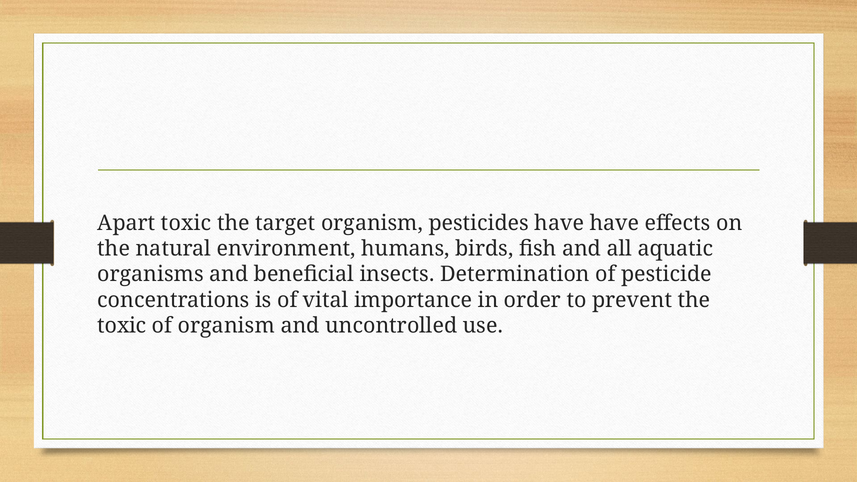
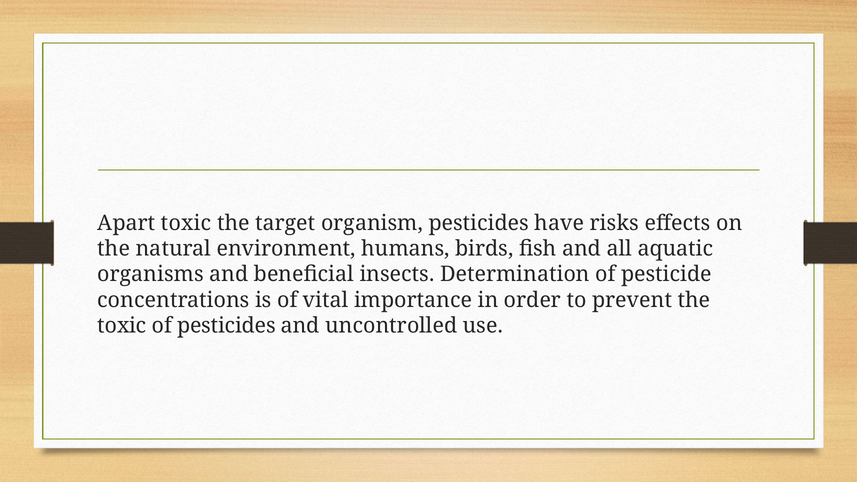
have have: have -> risks
of organism: organism -> pesticides
